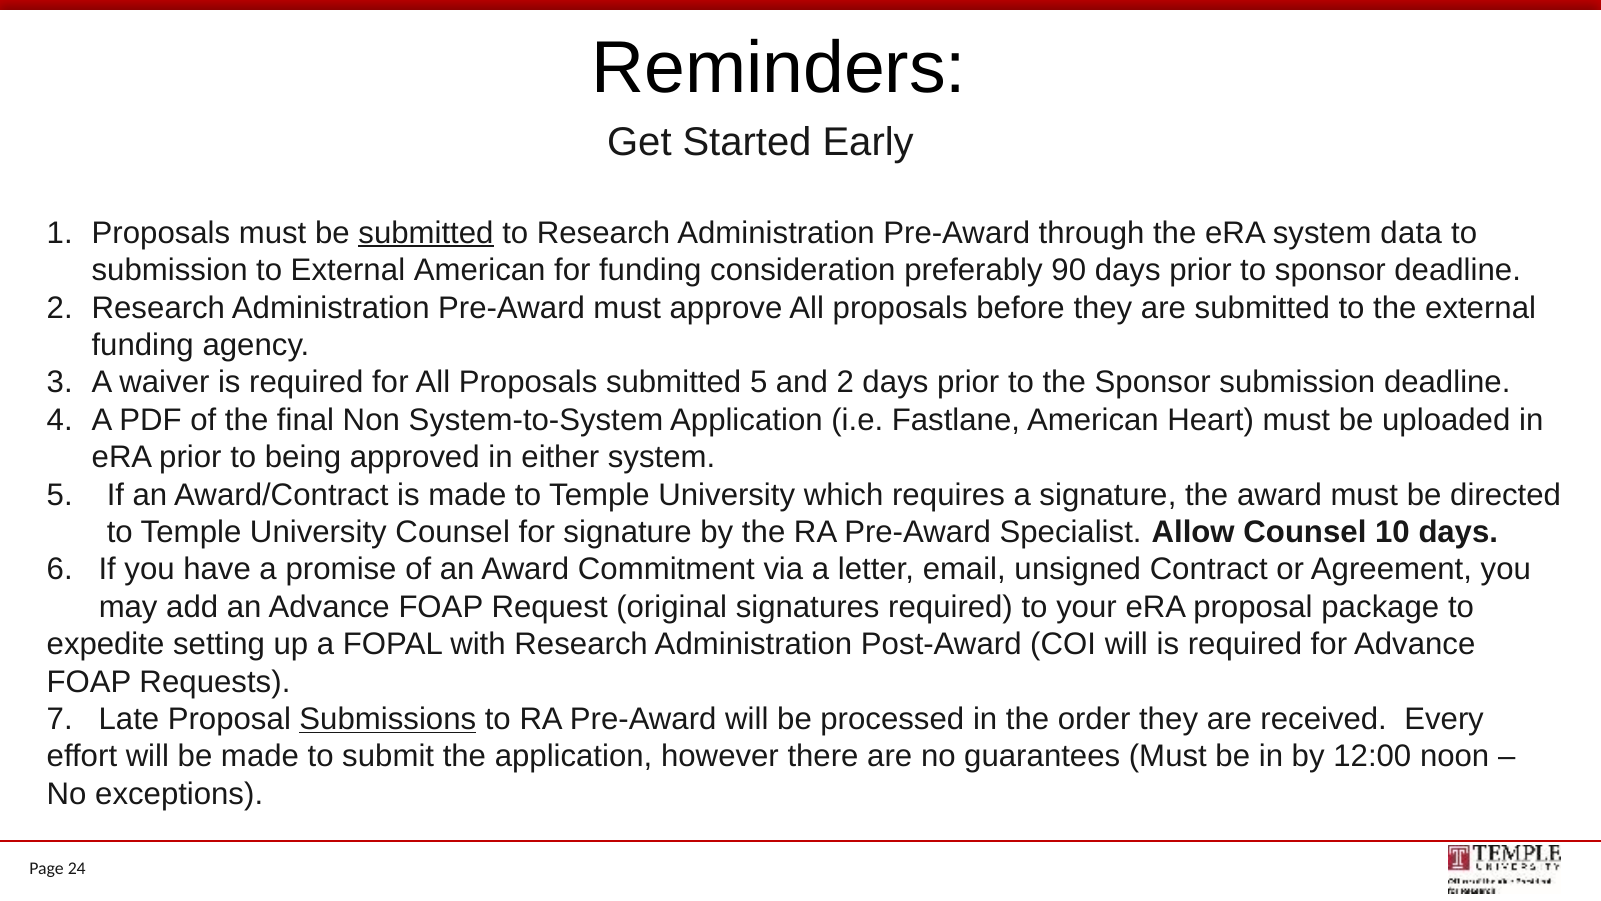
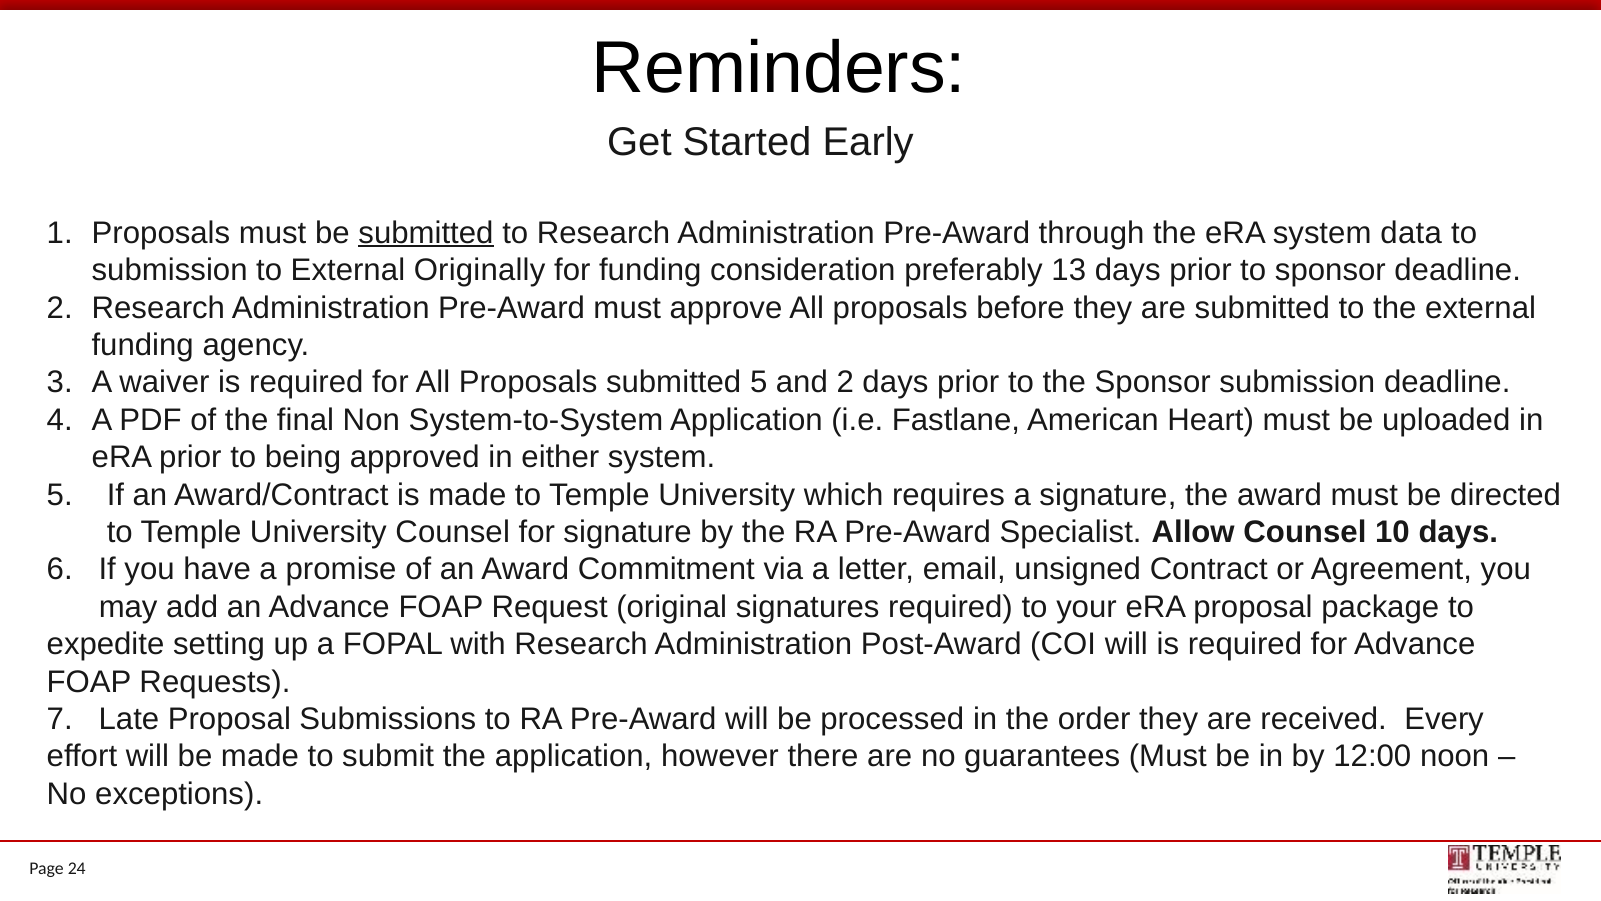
External American: American -> Originally
90: 90 -> 13
Submissions underline: present -> none
